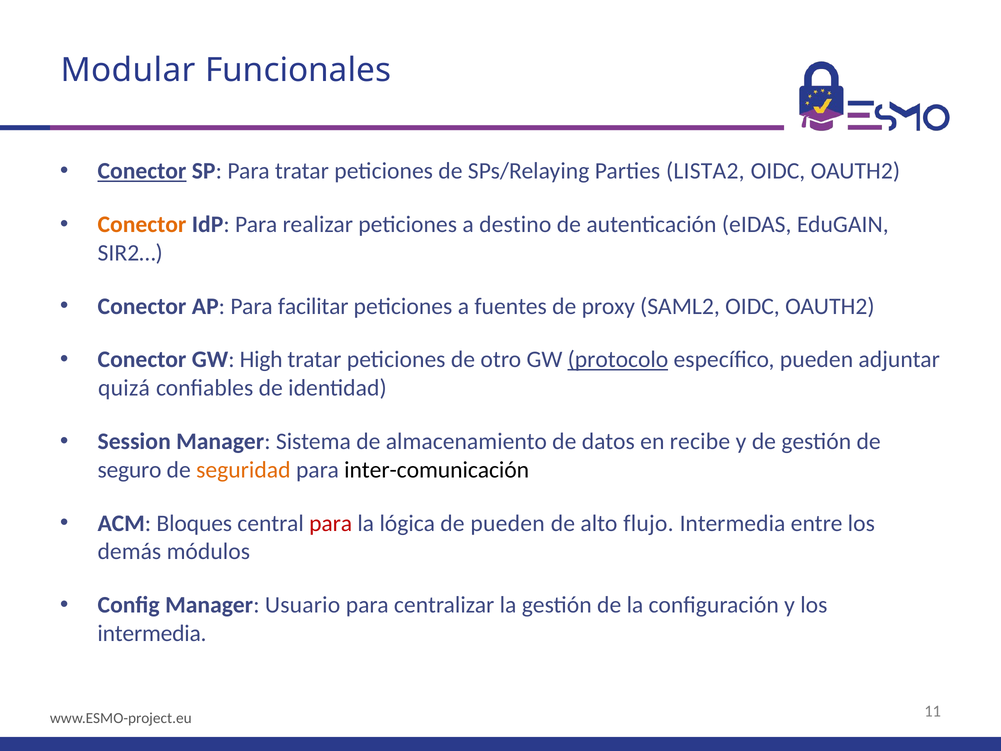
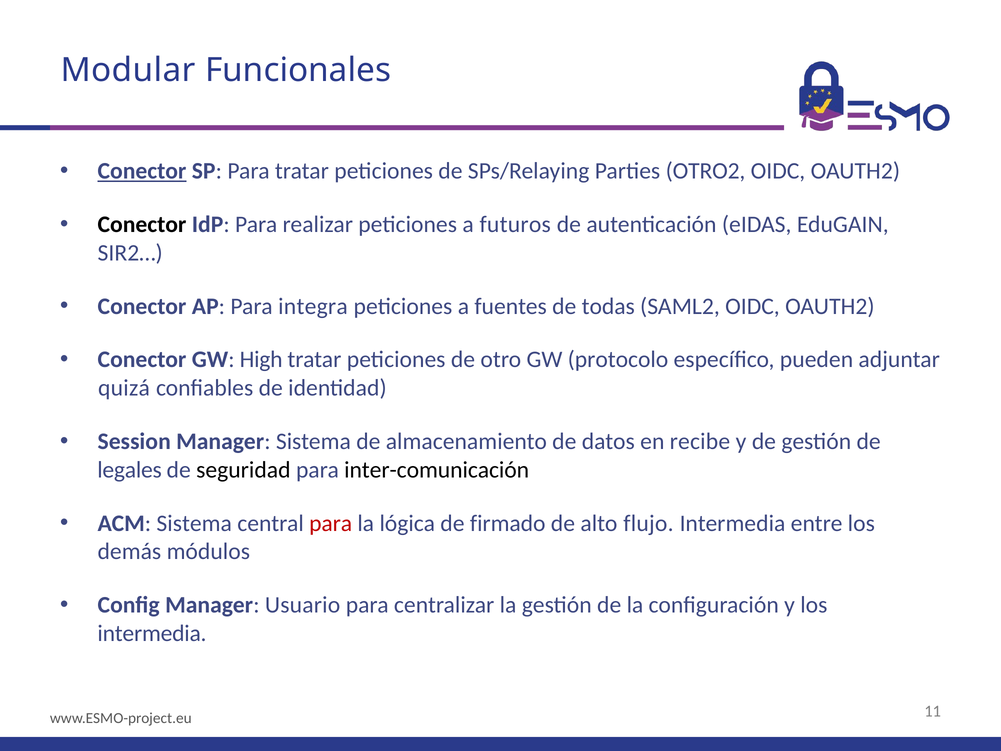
LISTA2: LISTA2 -> OTRO2
Conector at (142, 224) colour: orange -> black
destino: destino -> futuros
facilitar: facilitar -> integra
proxy: proxy -> todas
protocolo underline: present -> none
seguro: seguro -> legales
seguridad colour: orange -> black
ACM Bloques: Bloques -> Sistema
de pueden: pueden -> firmado
